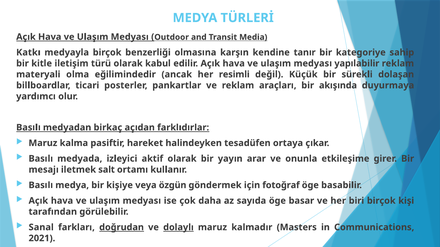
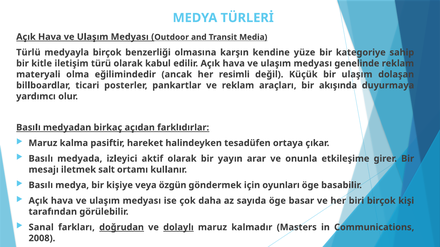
Katkı: Katkı -> Türlü
tanır: tanır -> yüze
yapılabilir: yapılabilir -> genelinde
bir sürekli: sürekli -> ulaşım
fotoğraf: fotoğraf -> oyunları
2021: 2021 -> 2008
